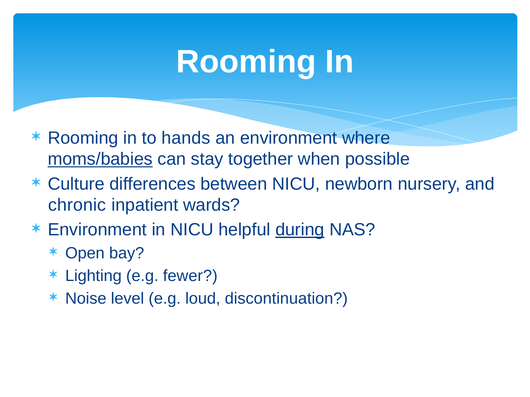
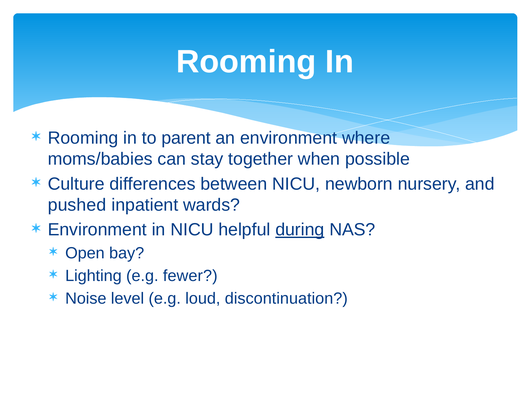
hands: hands -> parent
moms/babies underline: present -> none
chronic: chronic -> pushed
